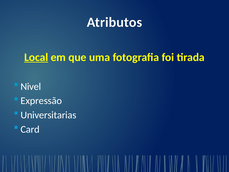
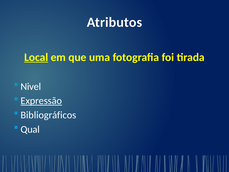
Expressão underline: none -> present
Universitarias: Universitarias -> Bibliográficos
Card: Card -> Qual
